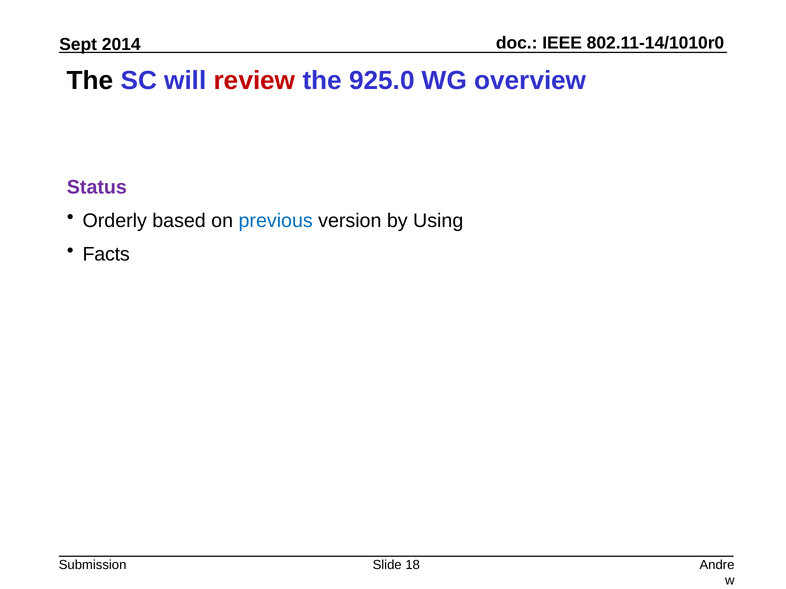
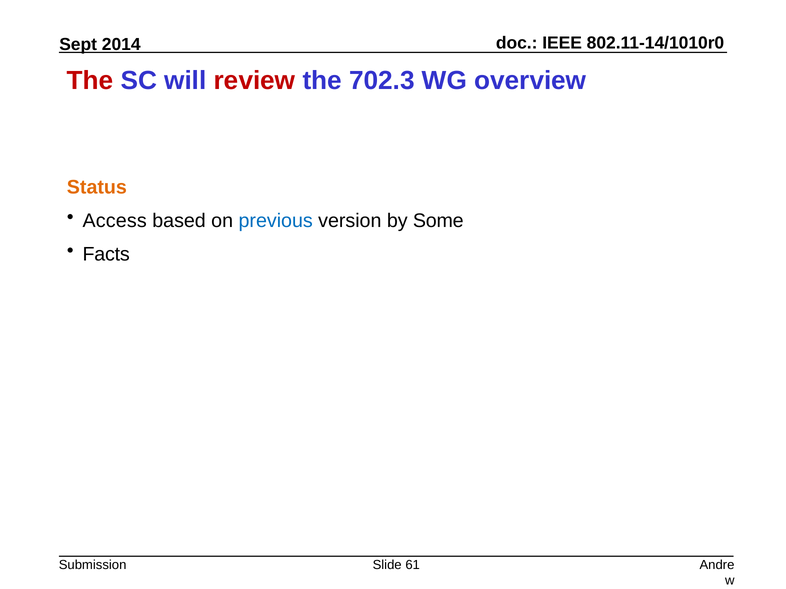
The at (90, 80) colour: black -> red
925.0: 925.0 -> 702.3
Status colour: purple -> orange
Orderly: Orderly -> Access
Using: Using -> Some
18: 18 -> 61
